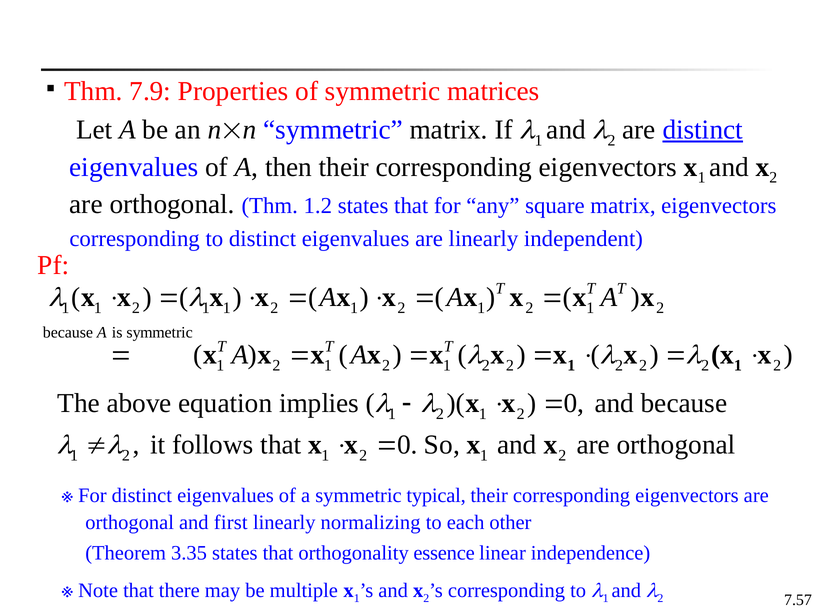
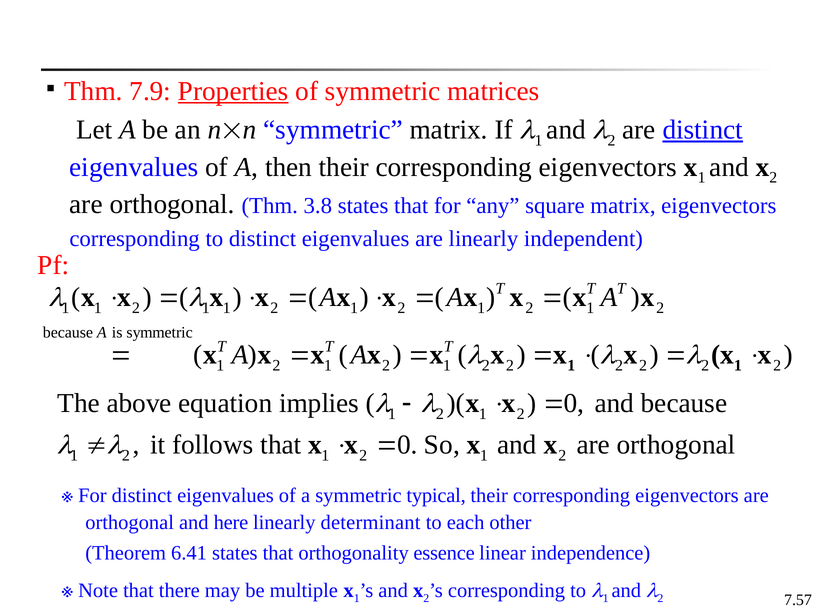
Properties underline: none -> present
1.2: 1.2 -> 3.8
first: first -> here
normalizing: normalizing -> determinant
3.35: 3.35 -> 6.41
